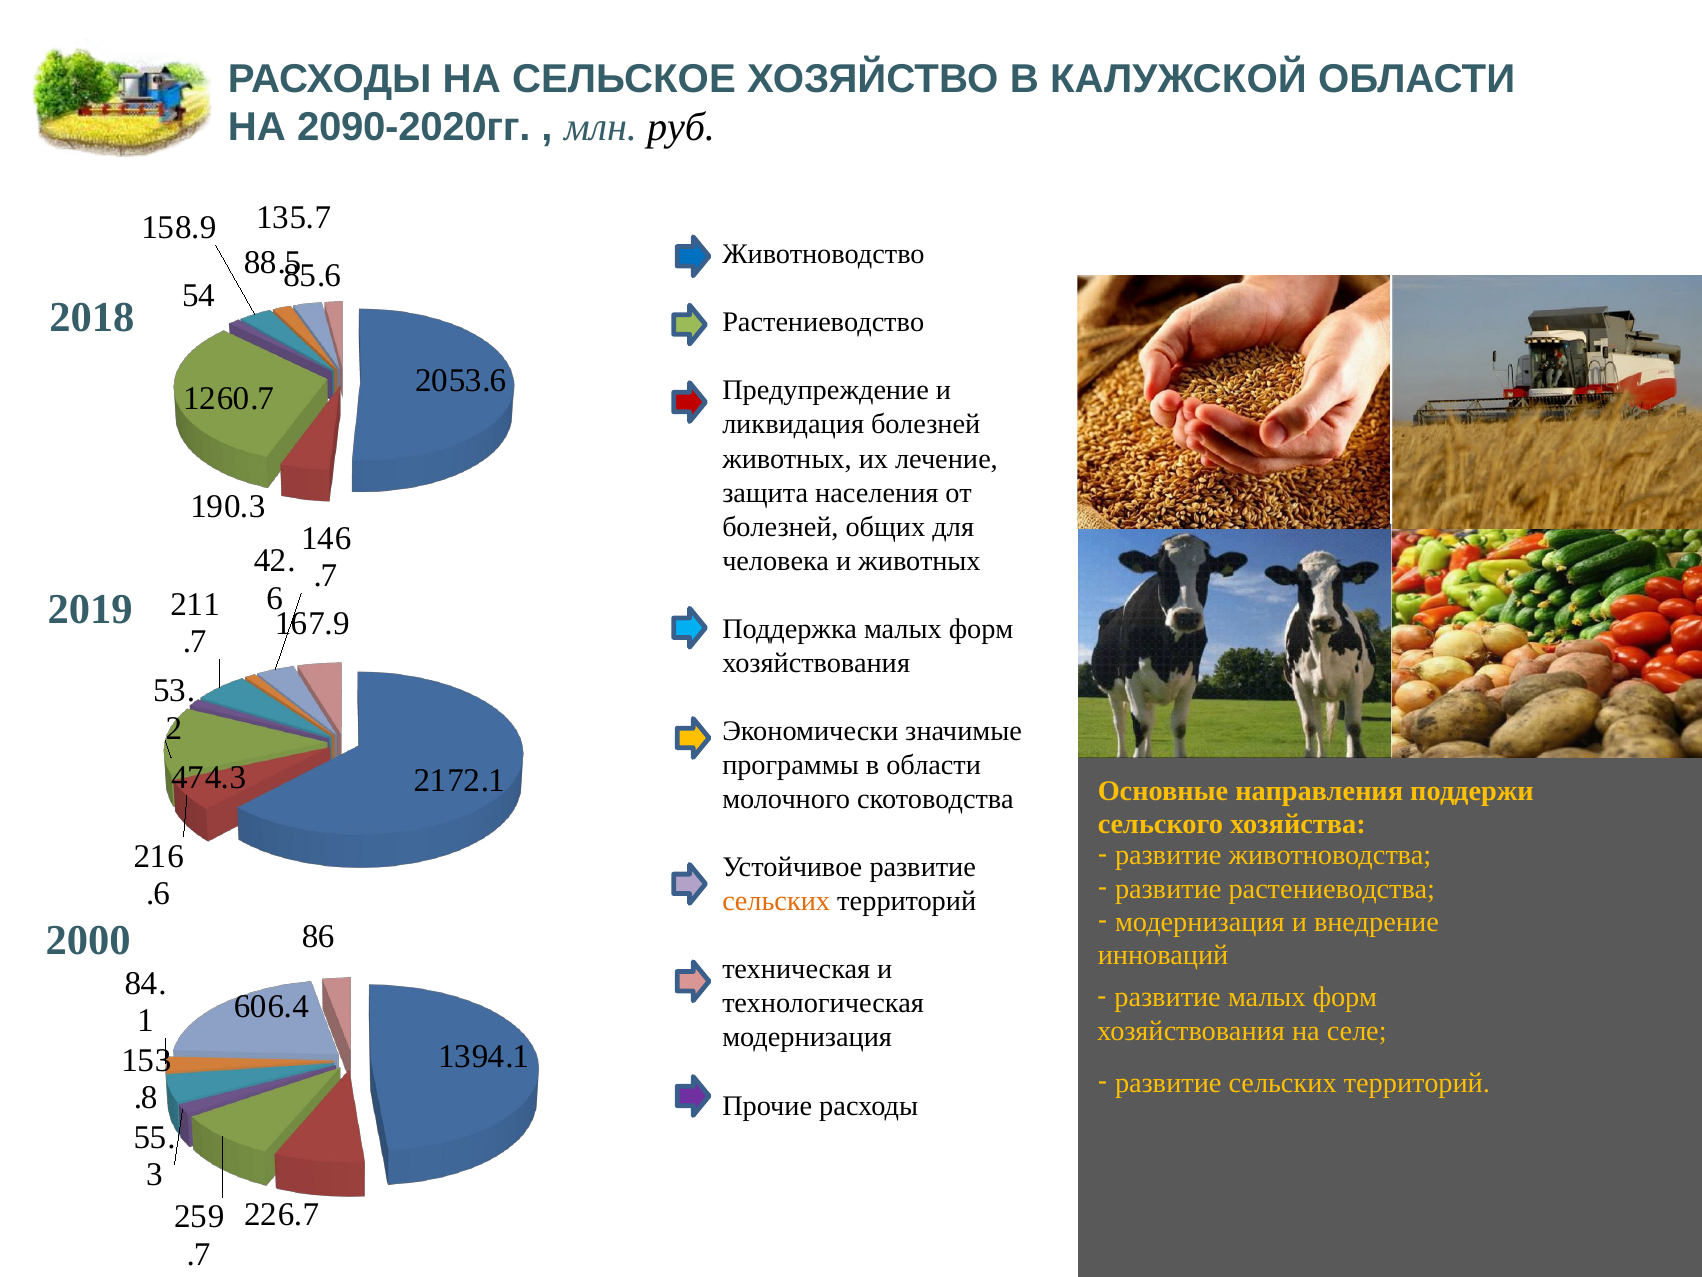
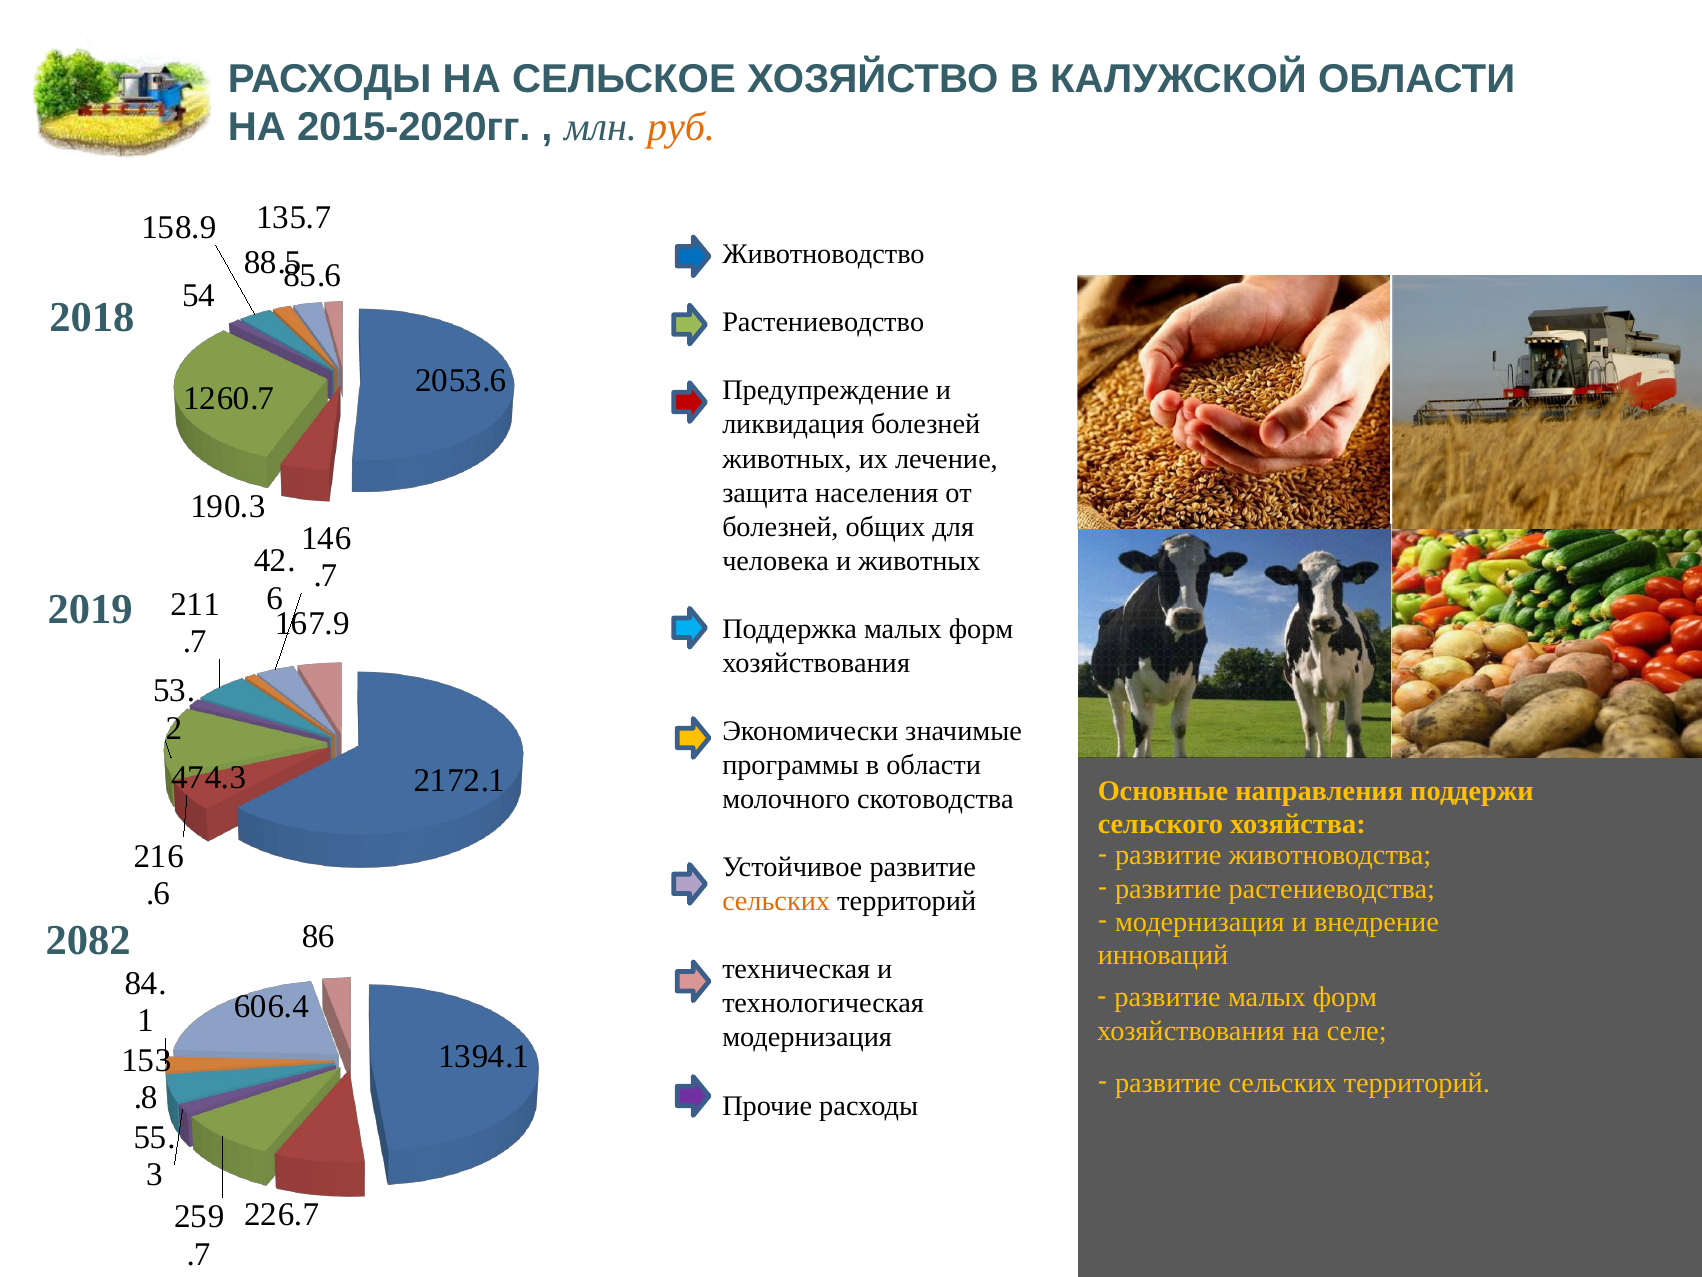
2090-2020гг: 2090-2020гг -> 2015-2020гг
руб colour: black -> orange
2000: 2000 -> 2082
